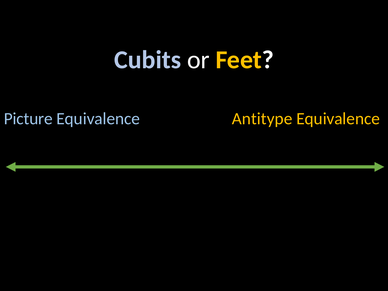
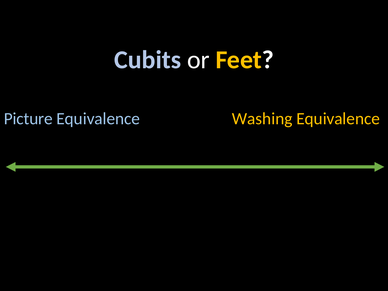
Antitype: Antitype -> Washing
